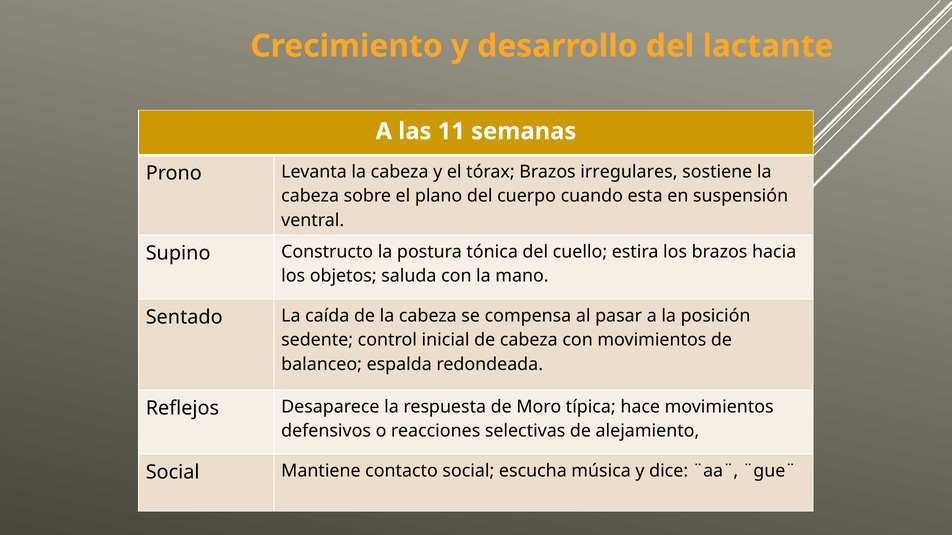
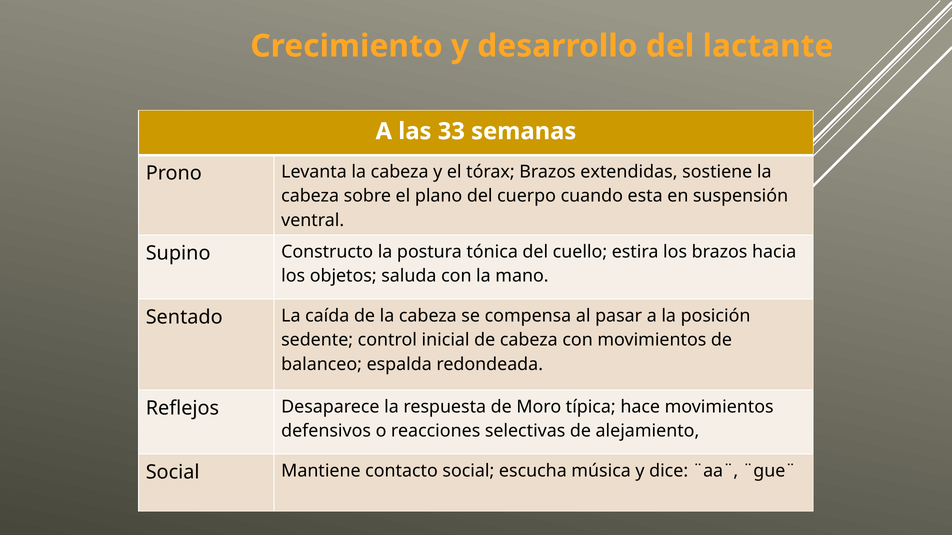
11: 11 -> 33
irregulares: irregulares -> extendidas
